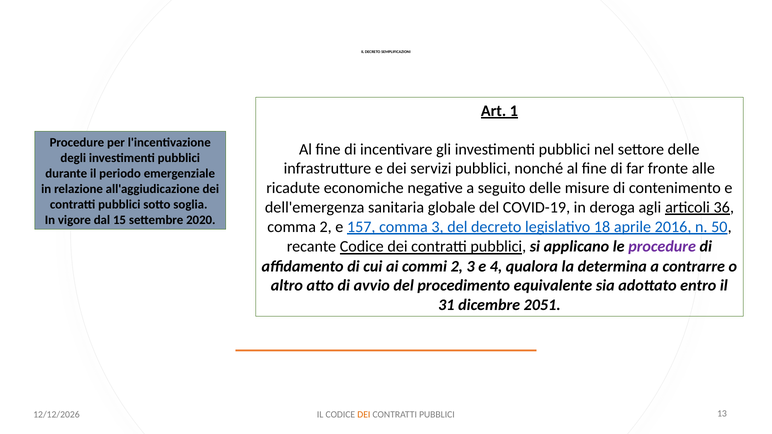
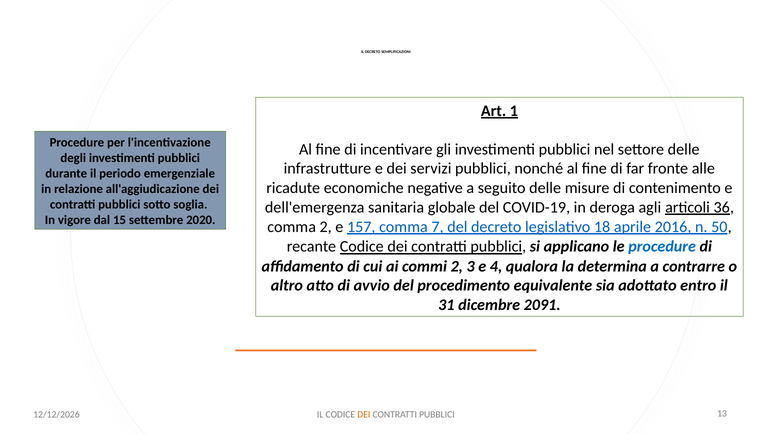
comma 3: 3 -> 7
procedure at (662, 247) colour: purple -> blue
2051: 2051 -> 2091
